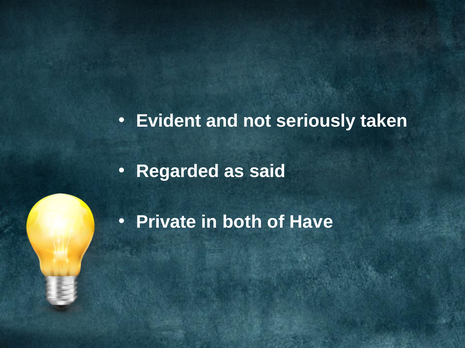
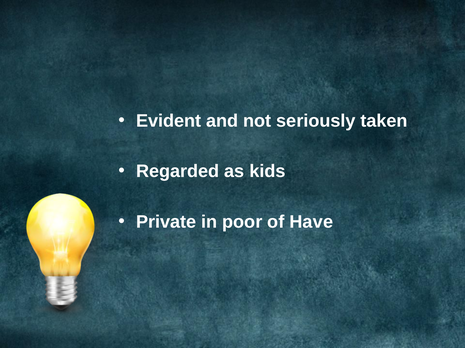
said: said -> kids
both: both -> poor
